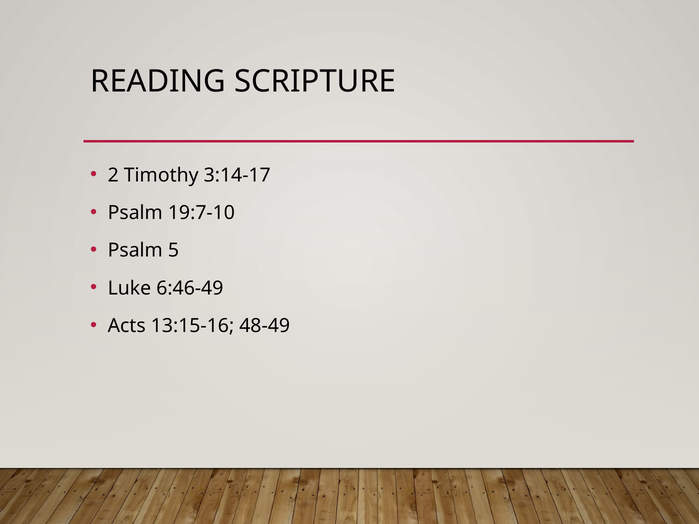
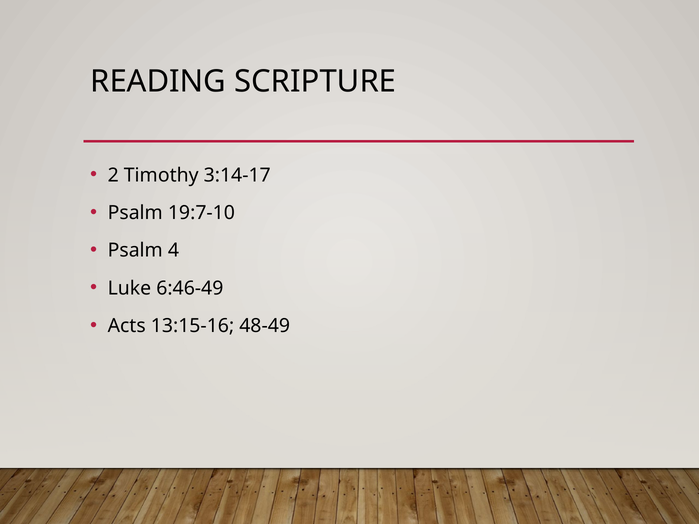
5: 5 -> 4
